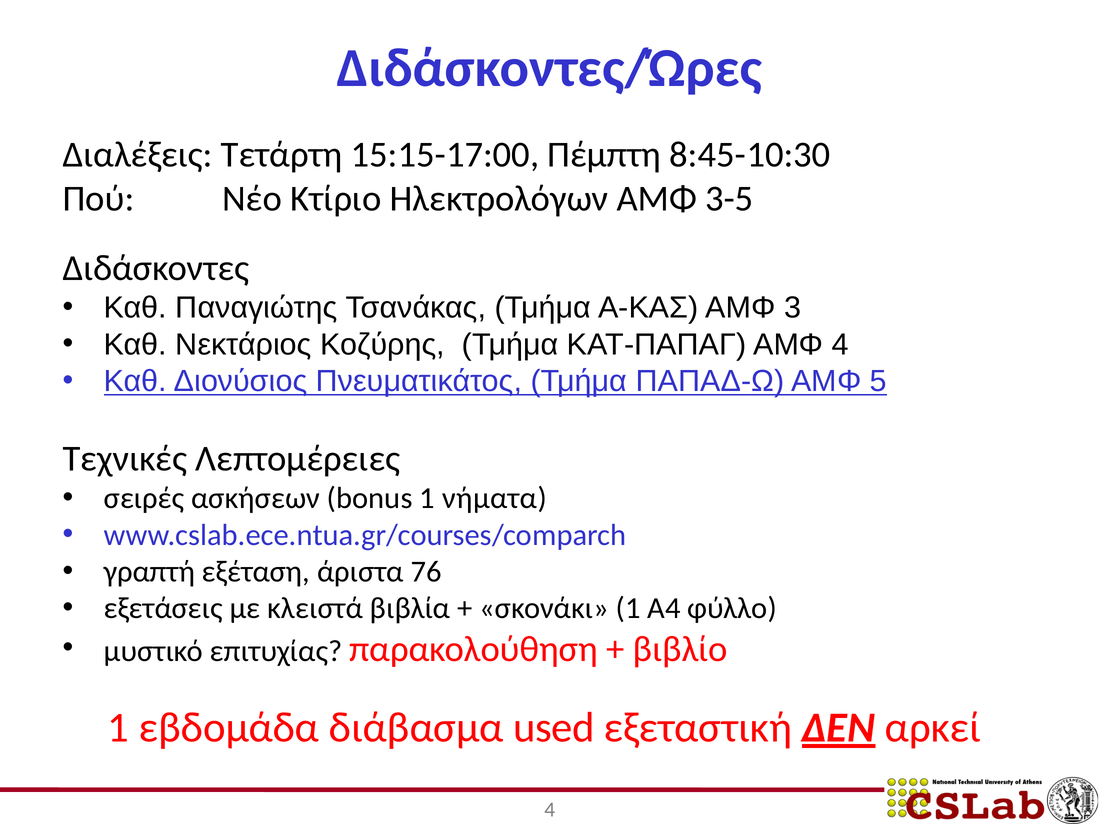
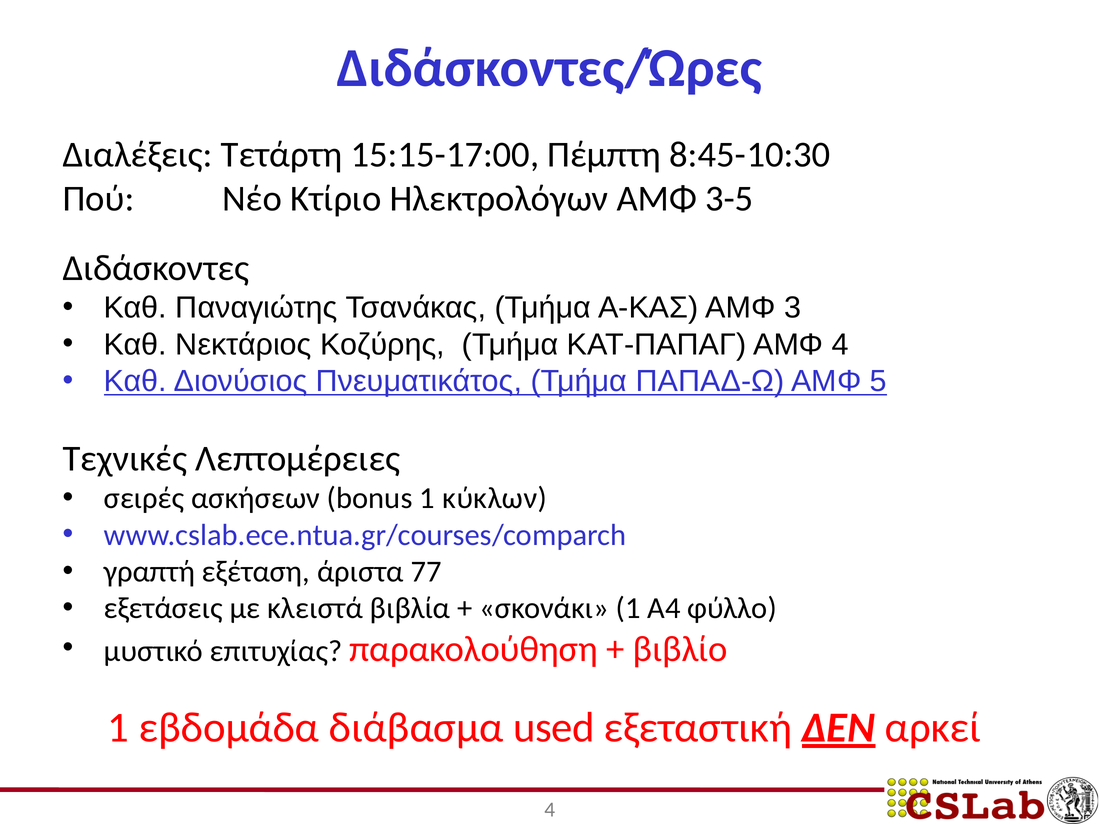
νήματα: νήματα -> κύκλων
76: 76 -> 77
4 1: 1 -> 7
